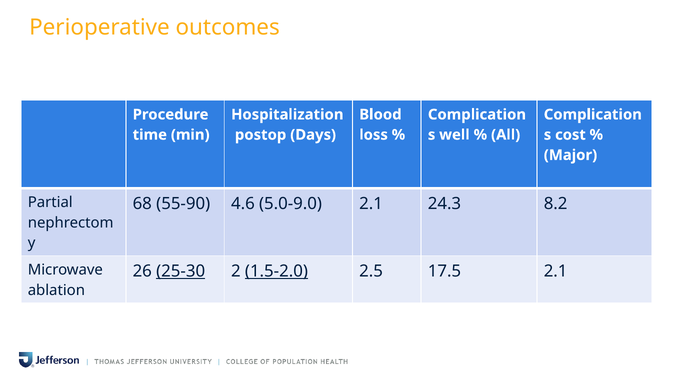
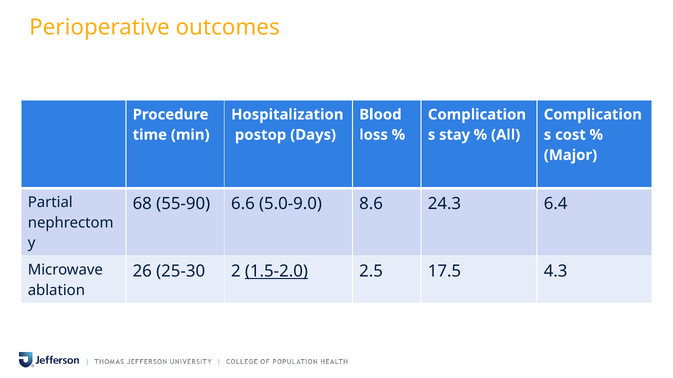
well: well -> stay
4.6: 4.6 -> 6.6
5.0-9.0 2.1: 2.1 -> 8.6
8.2: 8.2 -> 6.4
25-30 underline: present -> none
17.5 2.1: 2.1 -> 4.3
